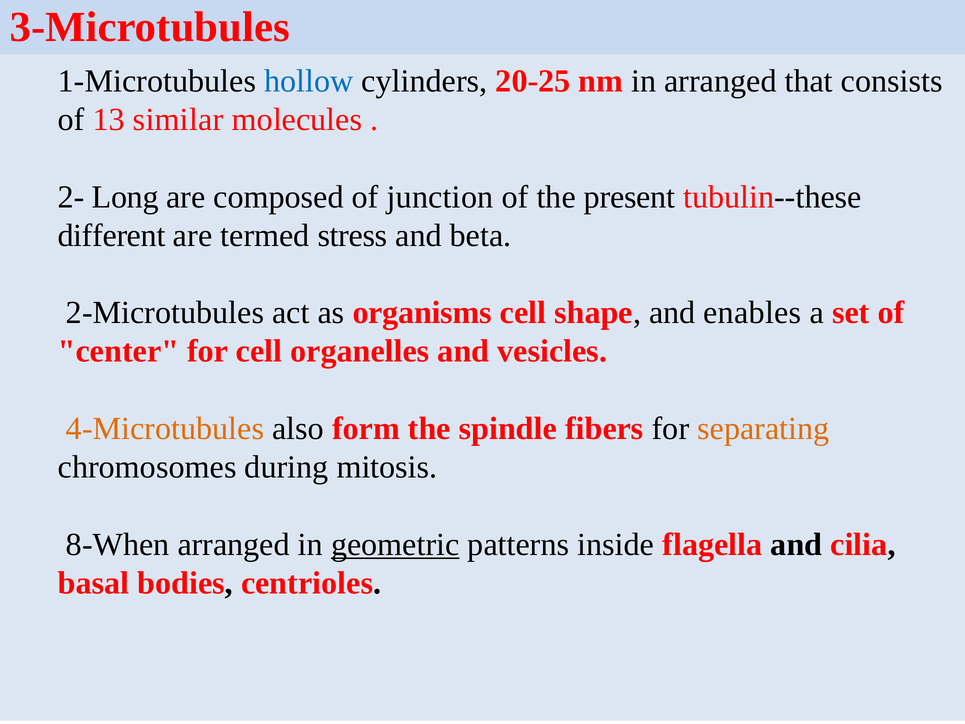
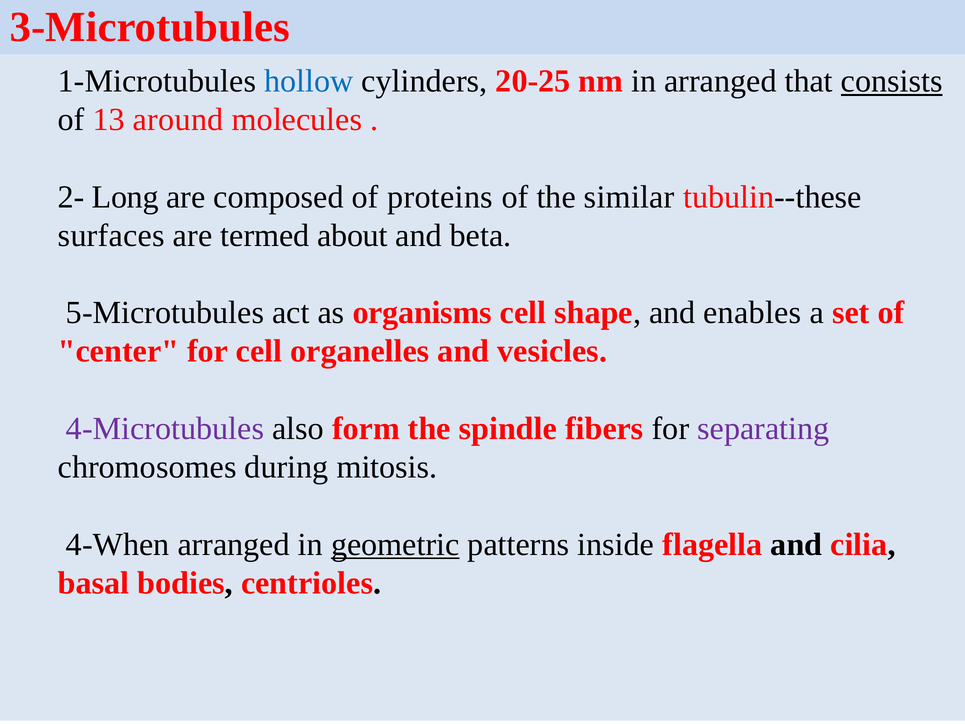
consists underline: none -> present
similar: similar -> around
junction: junction -> proteins
present: present -> similar
different: different -> surfaces
stress: stress -> about
2-Microtubules: 2-Microtubules -> 5-Microtubules
4-Microtubules colour: orange -> purple
separating colour: orange -> purple
8-When: 8-When -> 4-When
